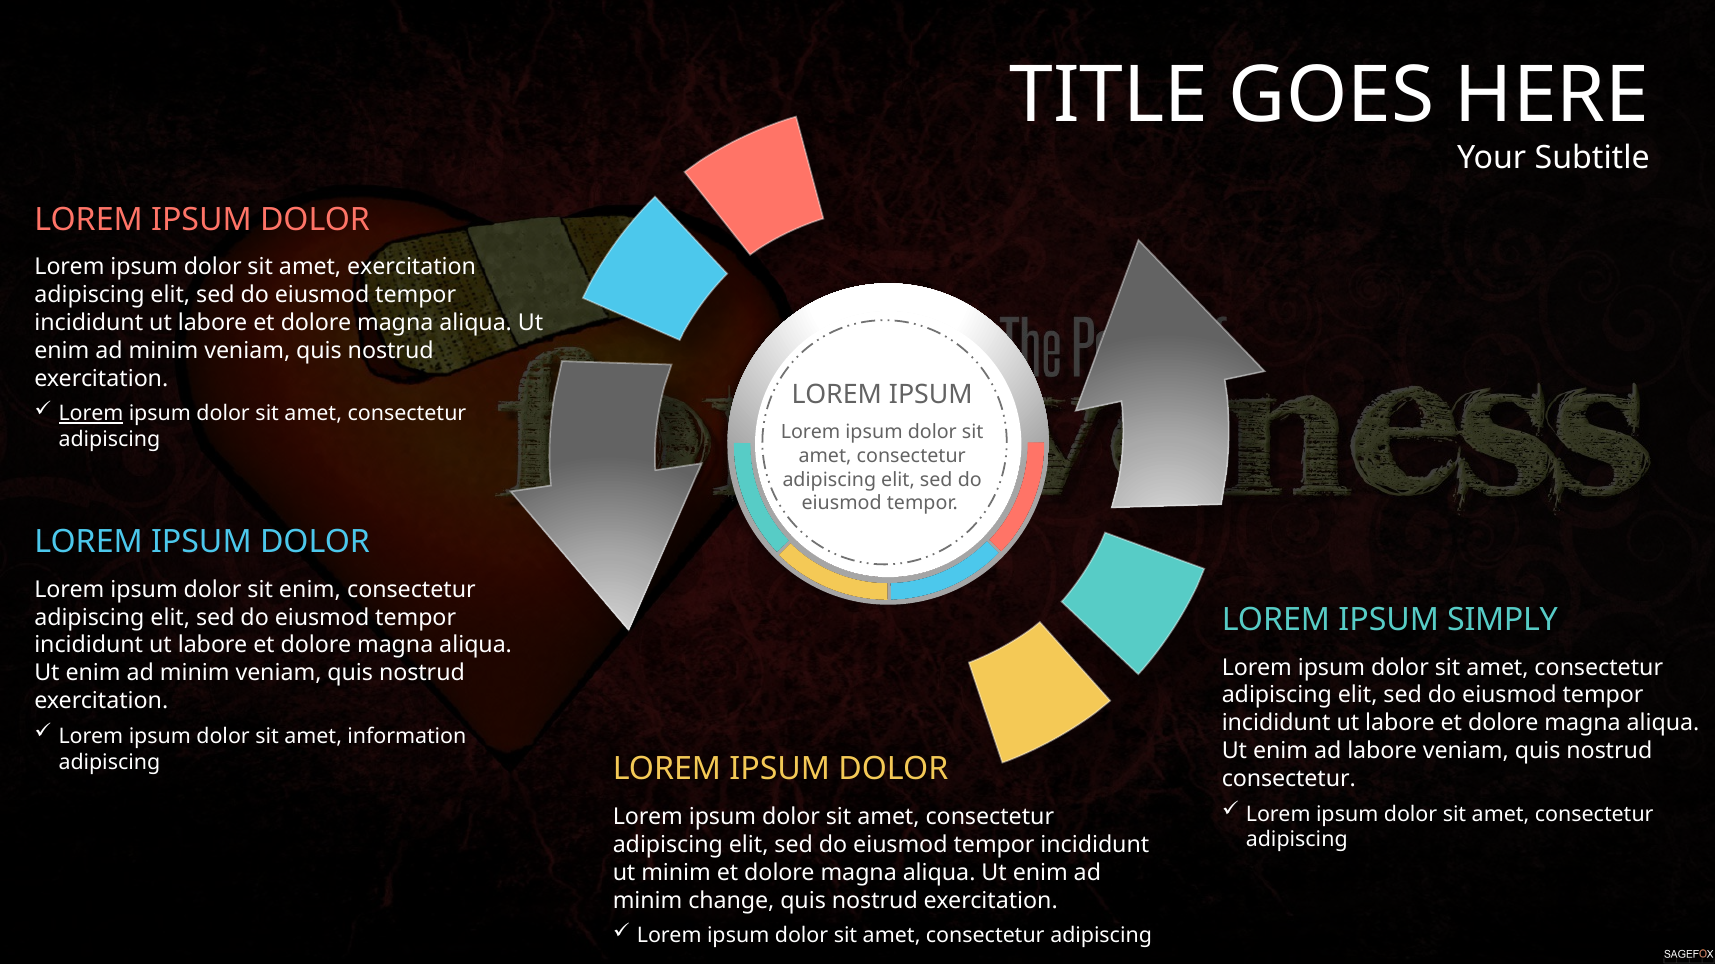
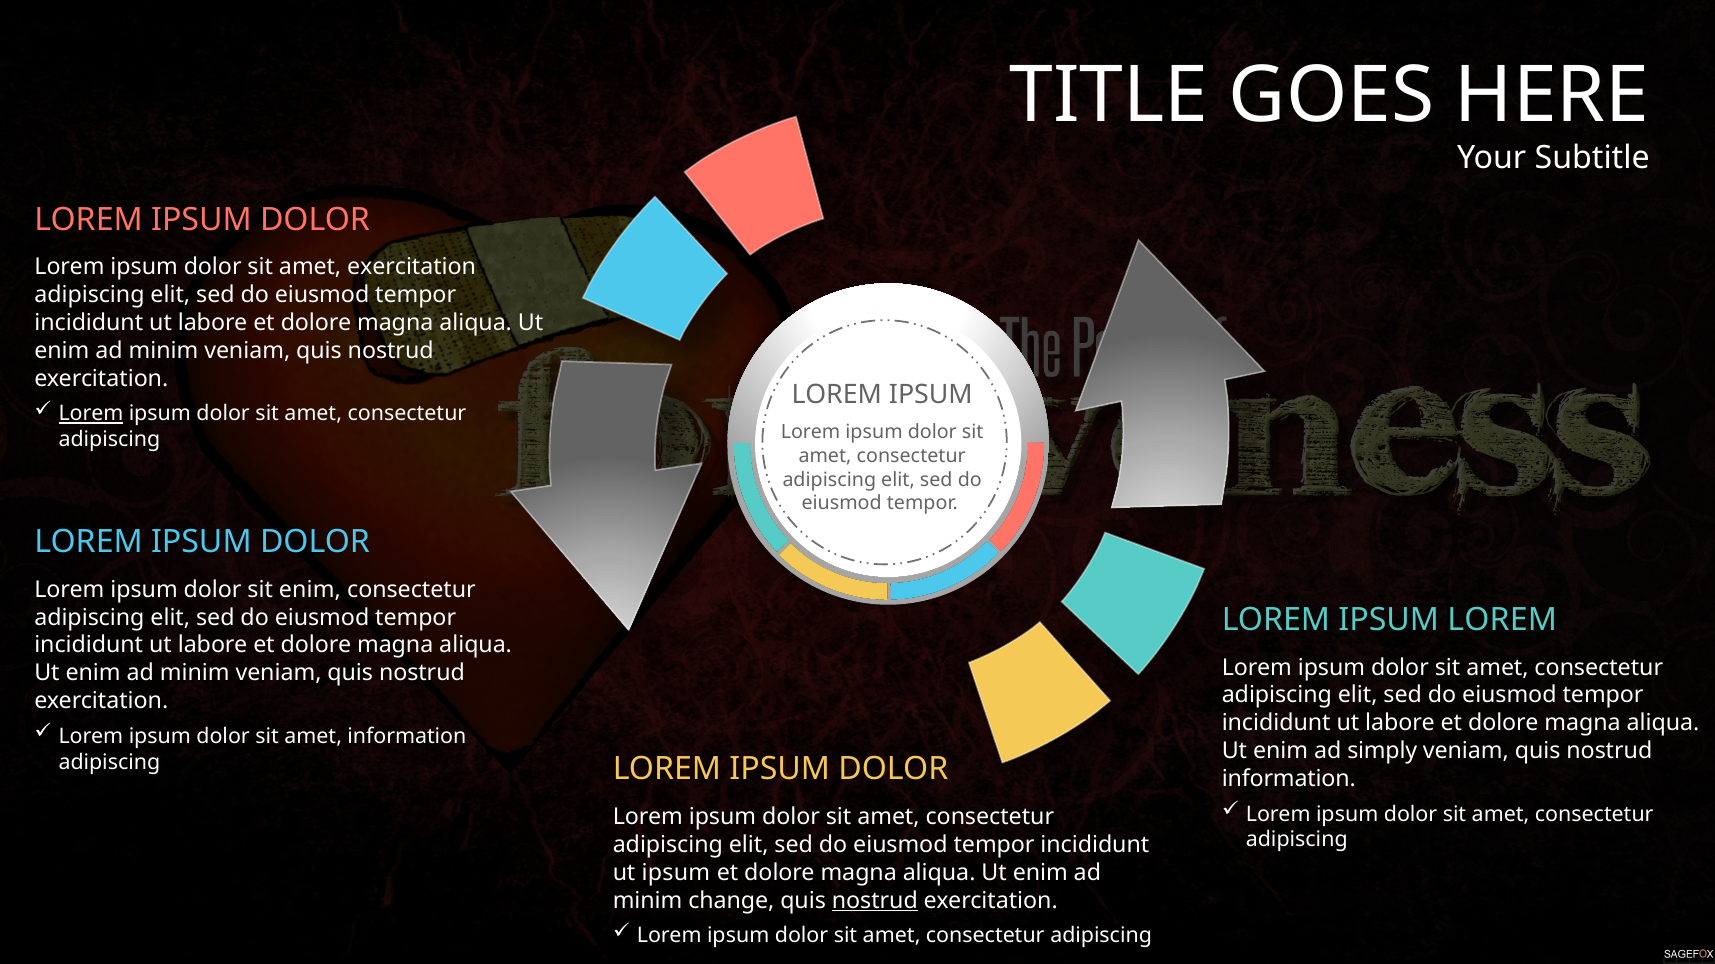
SIMPLY at (1503, 620): SIMPLY -> LOREM
ad labore: labore -> simply
consectetur at (1289, 780): consectetur -> information
ut minim: minim -> ipsum
nostrud at (875, 901) underline: none -> present
